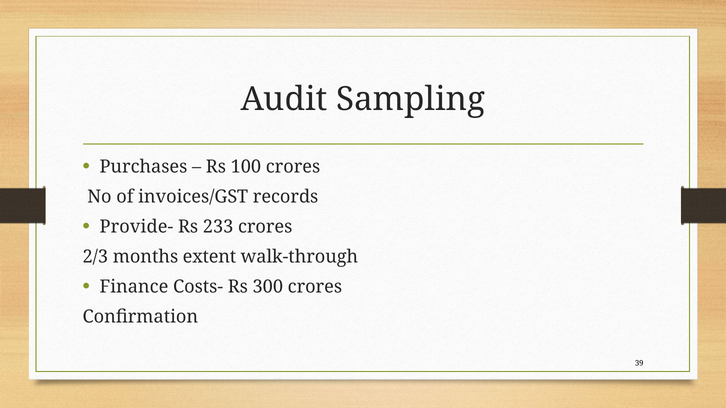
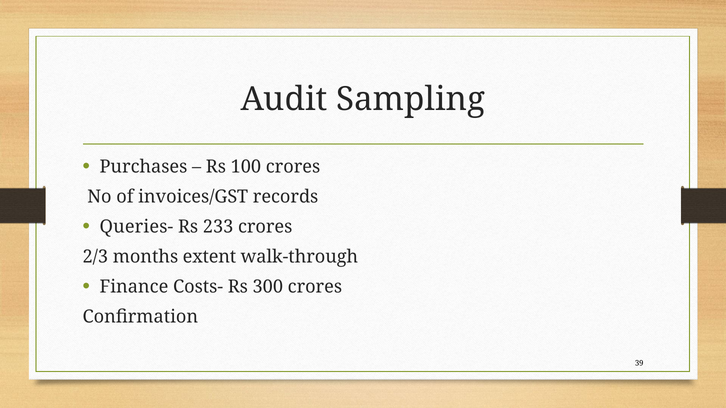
Provide-: Provide- -> Queries-
